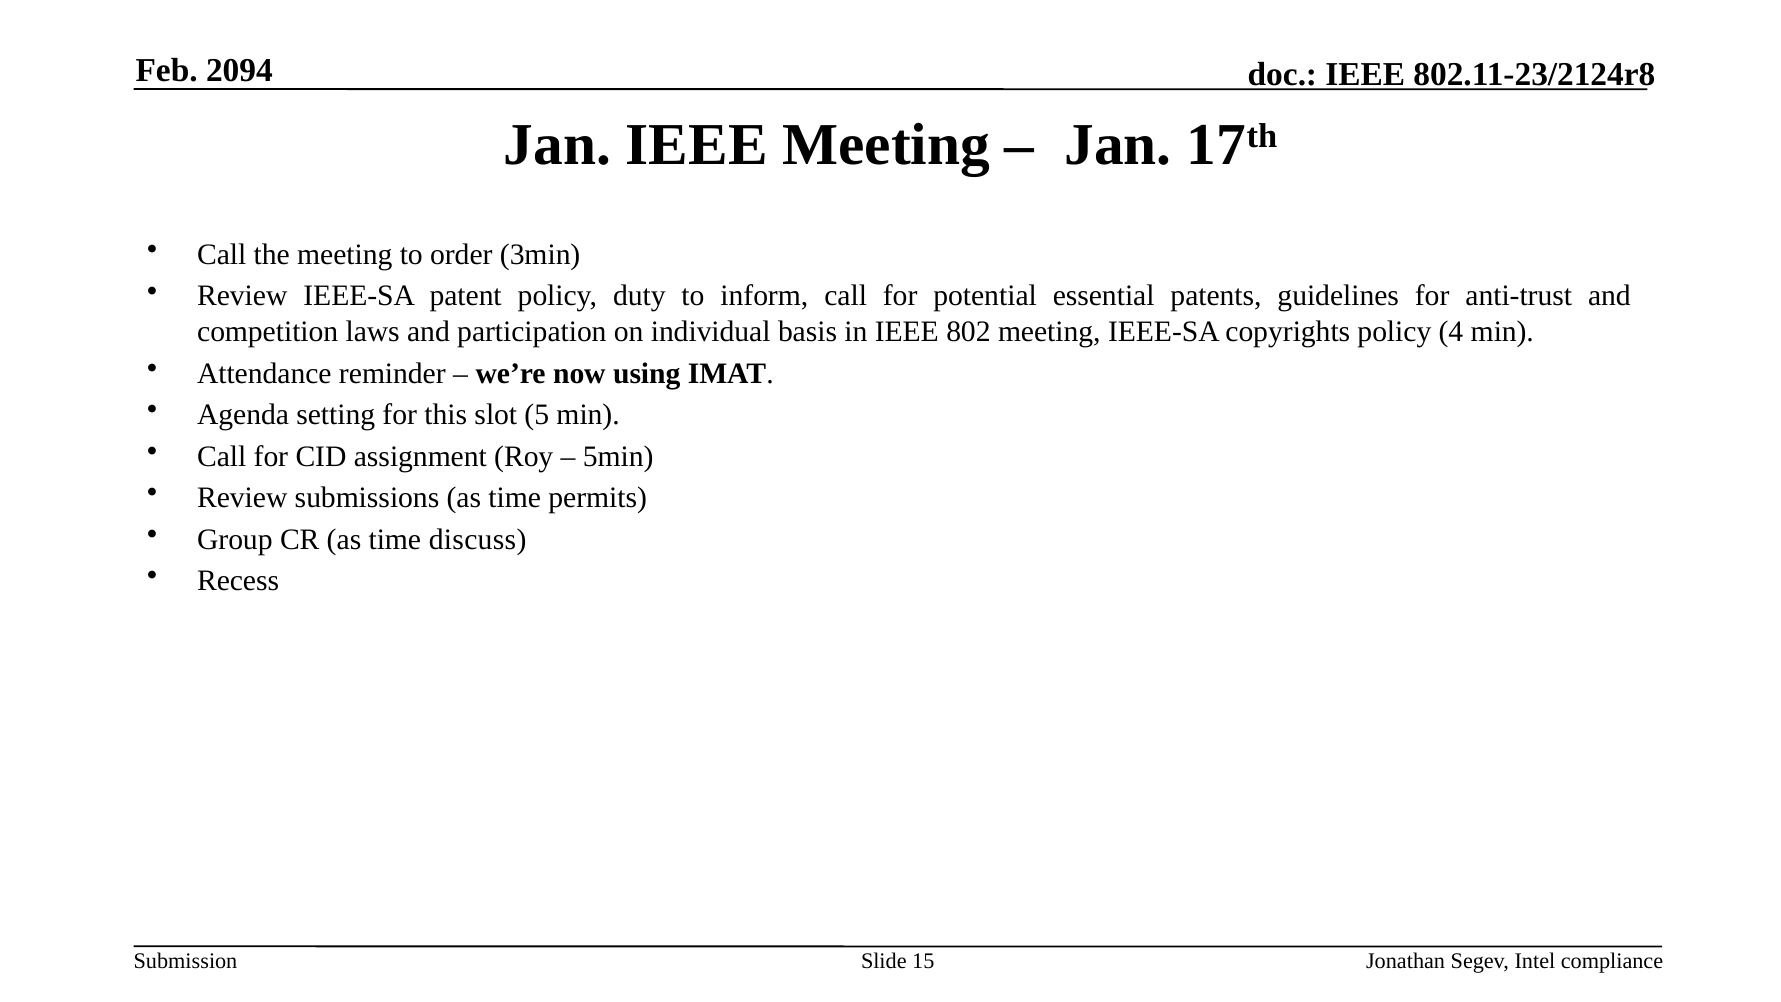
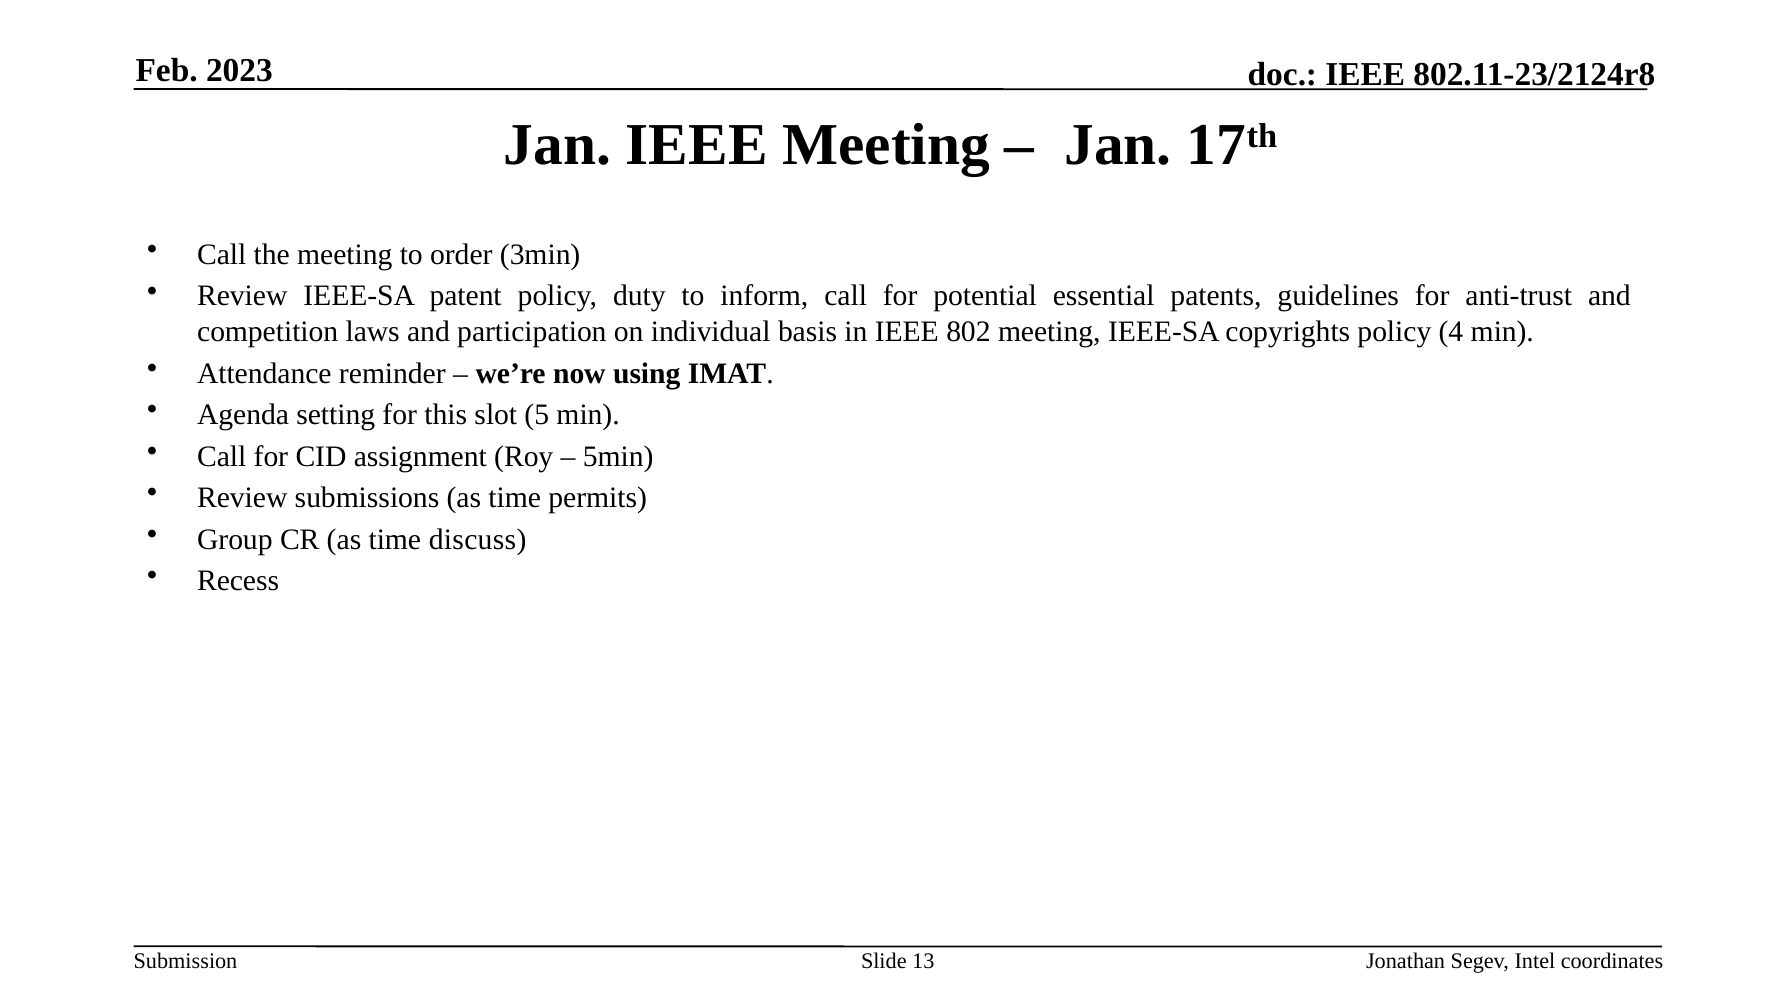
2094: 2094 -> 2023
15: 15 -> 13
compliance: compliance -> coordinates
